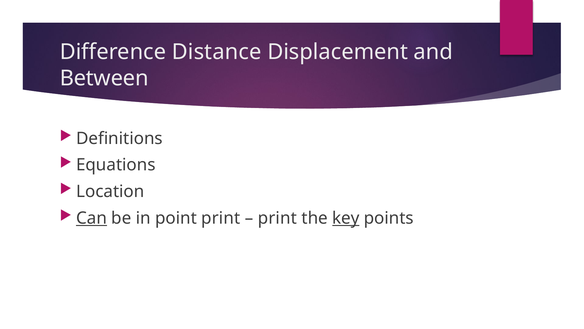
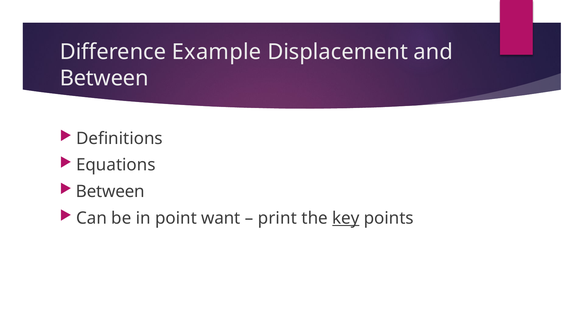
Distance: Distance -> Example
Location at (110, 191): Location -> Between
Can underline: present -> none
point print: print -> want
